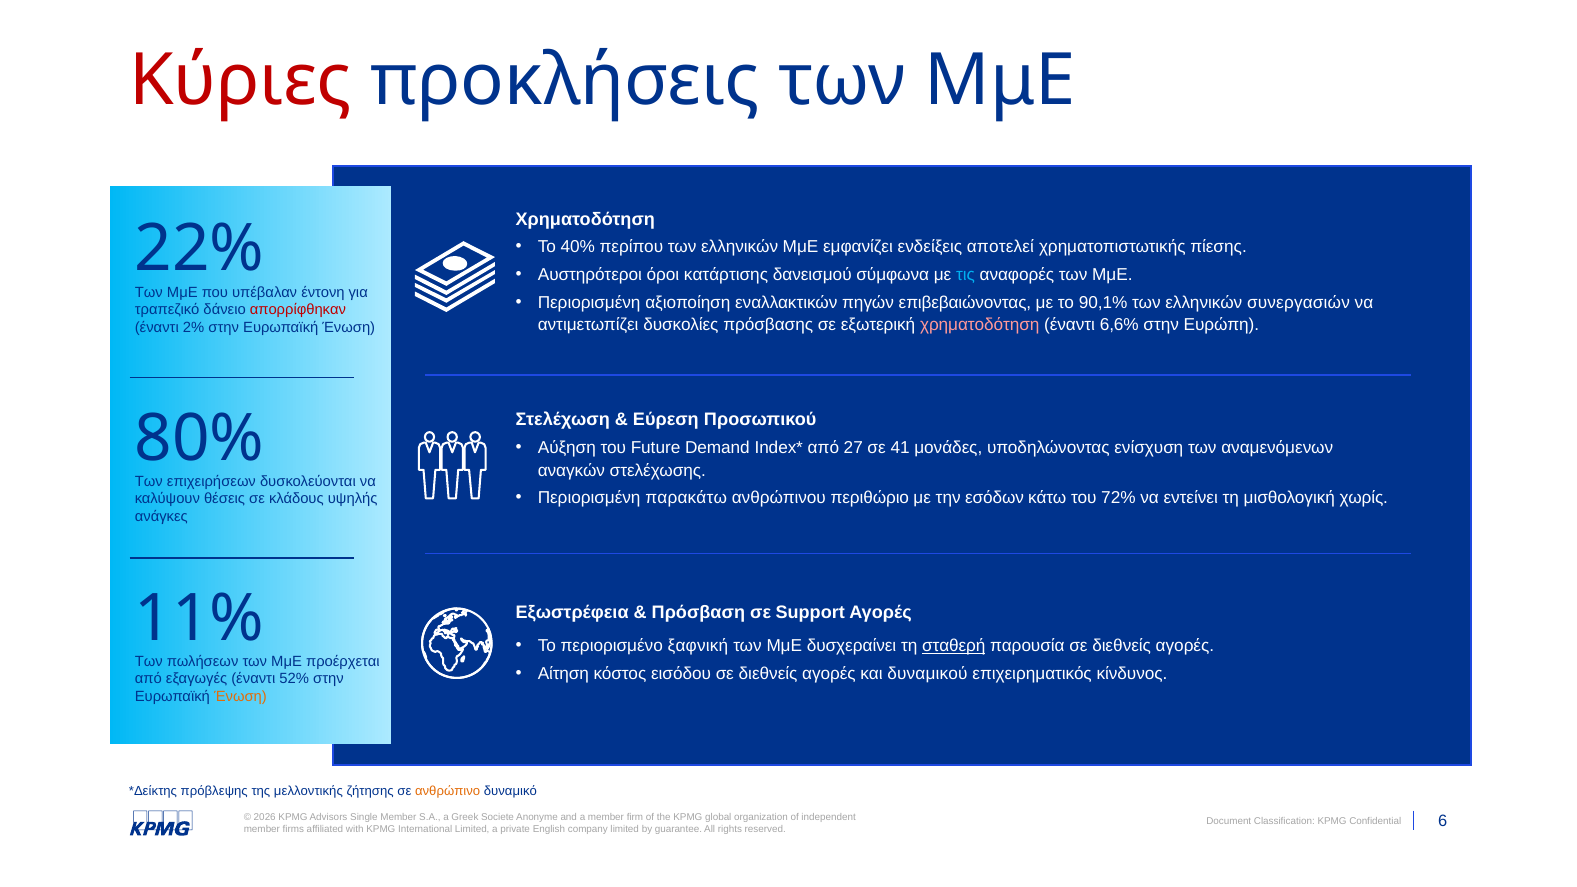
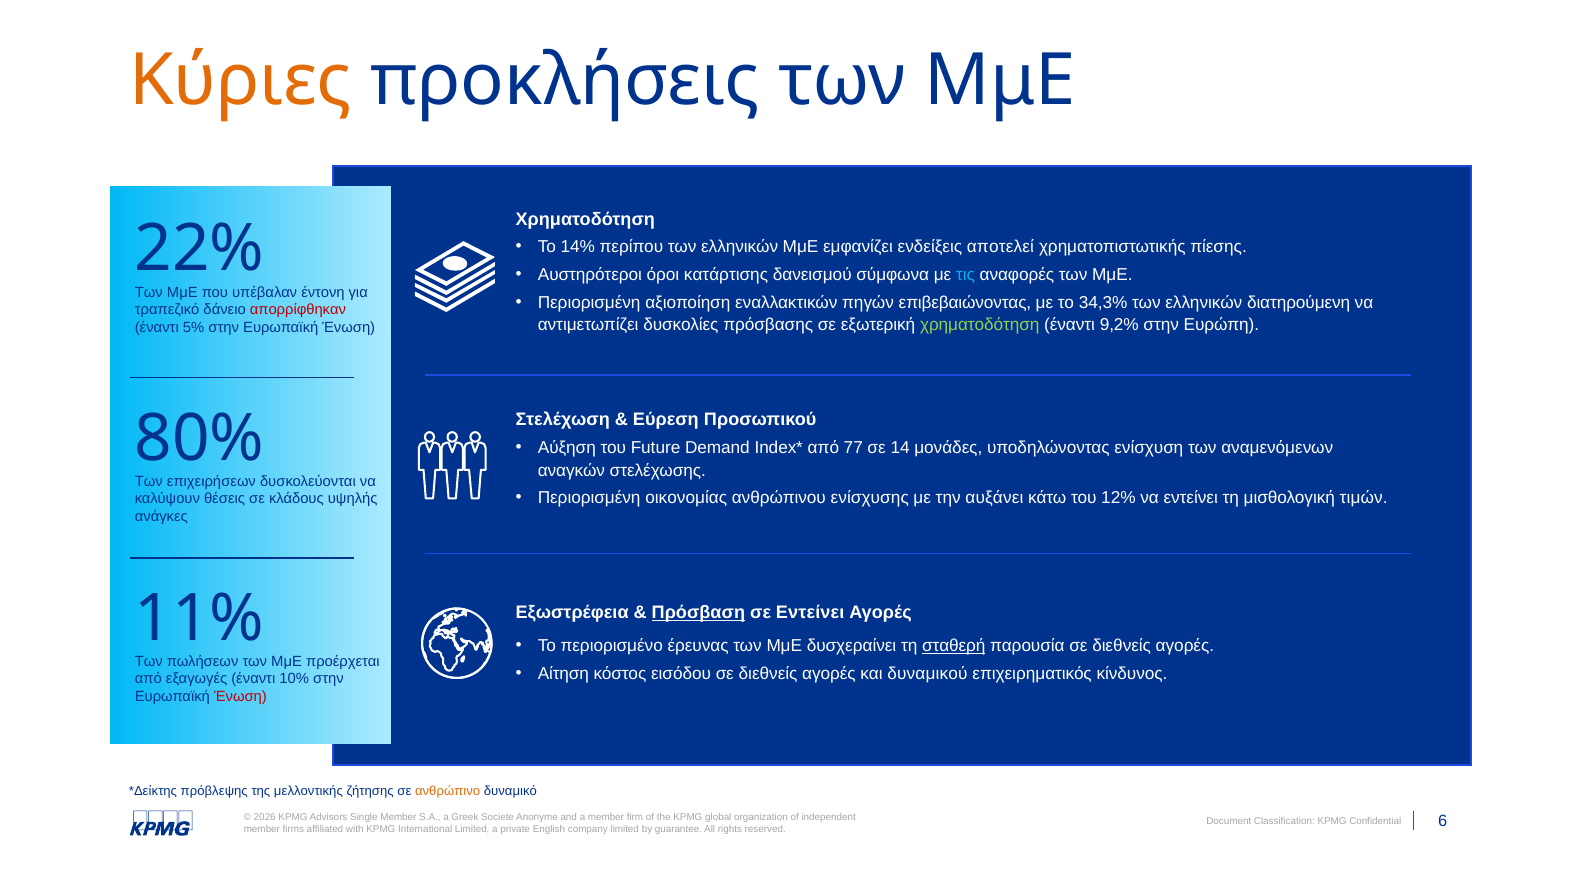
Κύριες colour: red -> orange
40%: 40% -> 14%
90,1%: 90,1% -> 34,3%
συνεργασιών: συνεργασιών -> διατηρούμενη
χρηματοδότηση at (980, 325) colour: pink -> light green
6,6%: 6,6% -> 9,2%
2%: 2% -> 5%
27: 27 -> 77
41: 41 -> 14
παρακάτω: παρακάτω -> οικονομίας
περιθώριο: περιθώριο -> ενίσχυσης
εσόδων: εσόδων -> αυξάνει
72%: 72% -> 12%
χωρίς: χωρίς -> τιμών
Πρόσβαση underline: none -> present
σε Support: Support -> Εντείνει
ξαφνική: ξαφνική -> έρευνας
52%: 52% -> 10%
Ένωση at (240, 697) colour: orange -> red
